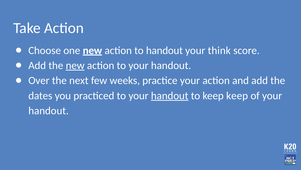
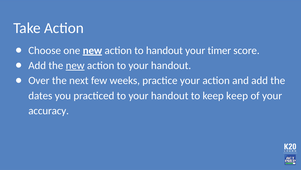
think: think -> timer
handout at (170, 95) underline: present -> none
handout at (49, 110): handout -> accuracy
